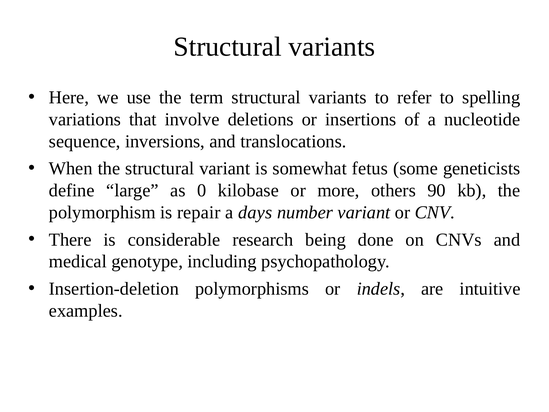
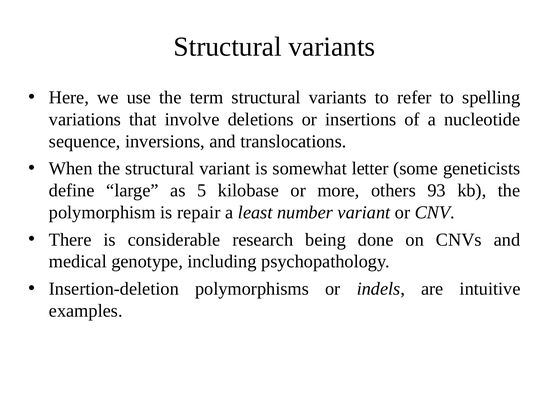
fetus: fetus -> letter
0: 0 -> 5
90: 90 -> 93
days: days -> least
